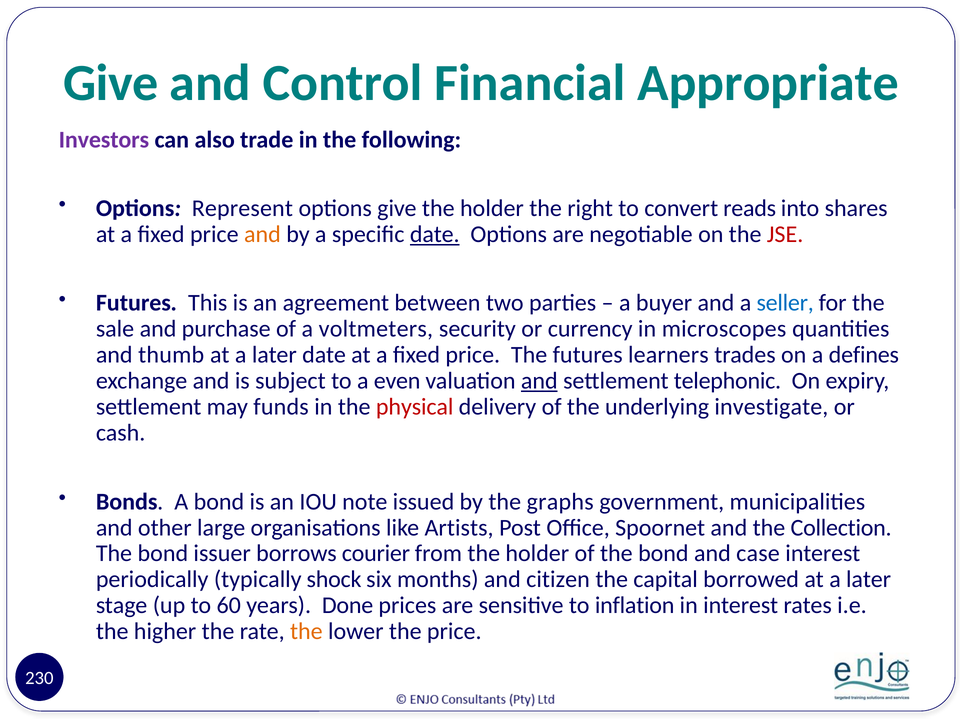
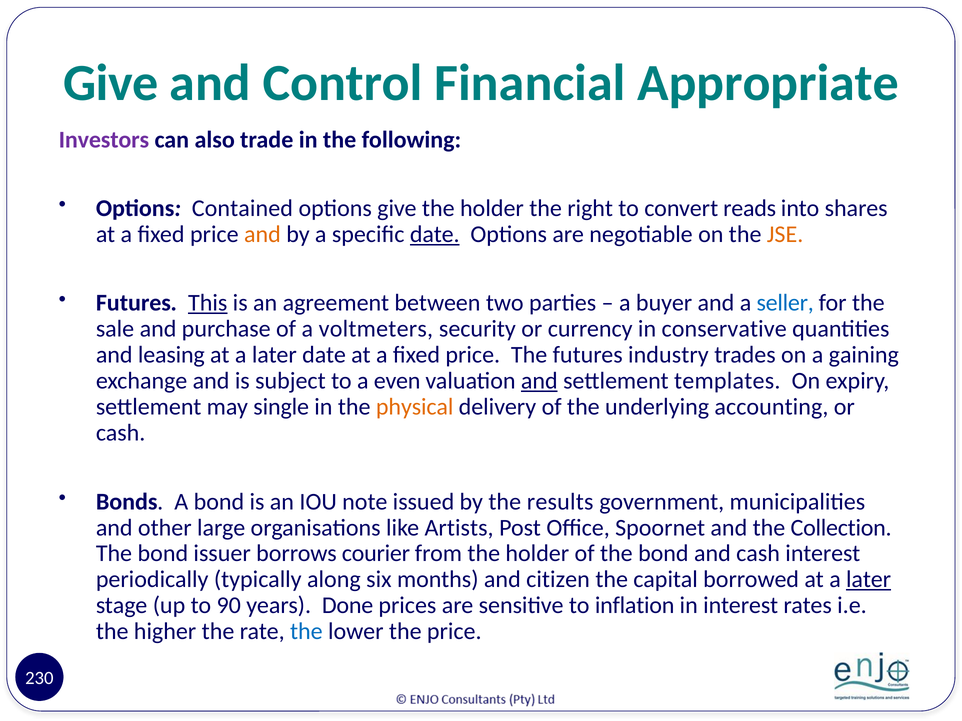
Represent: Represent -> Contained
JSE colour: red -> orange
This underline: none -> present
microscopes: microscopes -> conservative
thumb: thumb -> leasing
learners: learners -> industry
defines: defines -> gaining
telephonic: telephonic -> templates
funds: funds -> single
physical colour: red -> orange
investigate: investigate -> accounting
graphs: graphs -> results
and case: case -> cash
shock: shock -> along
later at (869, 580) underline: none -> present
60: 60 -> 90
the at (306, 632) colour: orange -> blue
